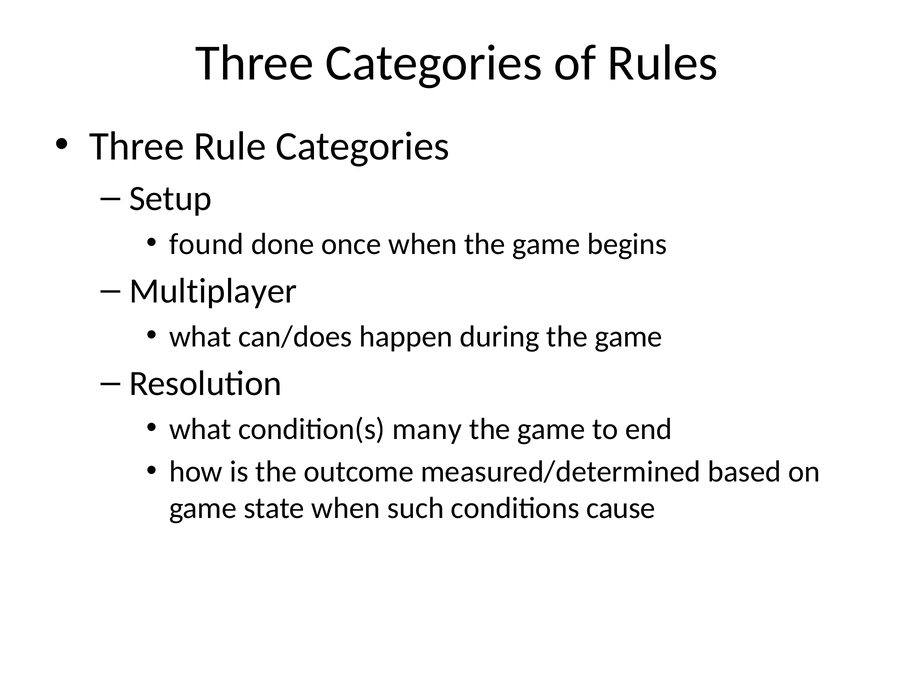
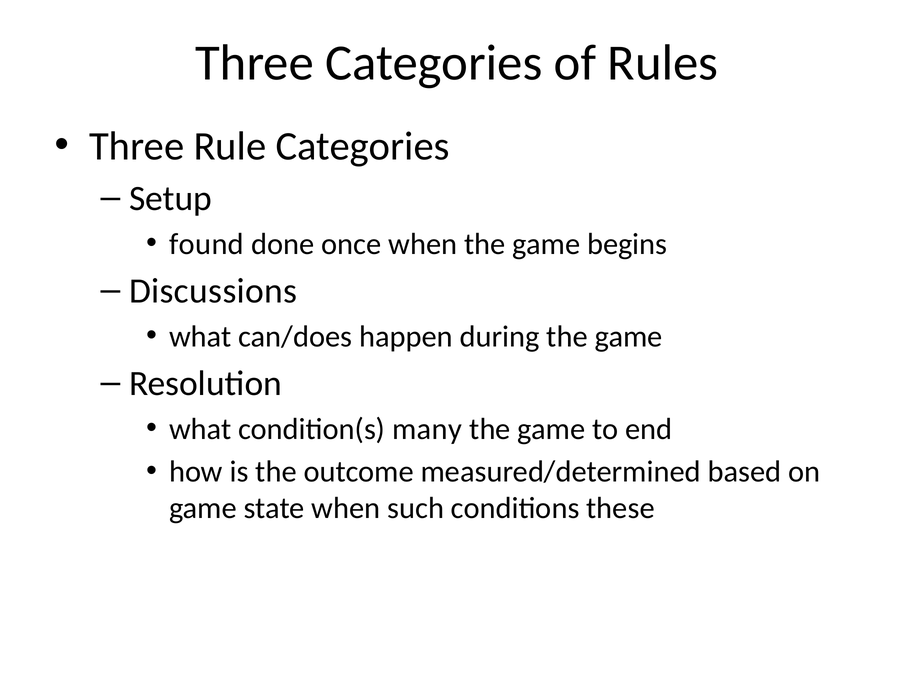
Multiplayer: Multiplayer -> Discussions
cause: cause -> these
